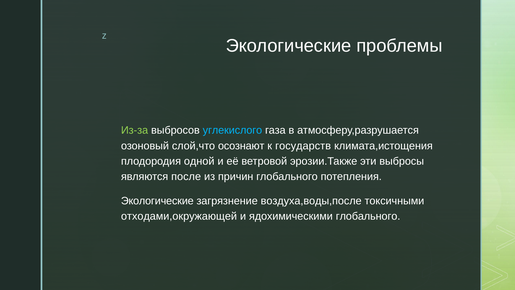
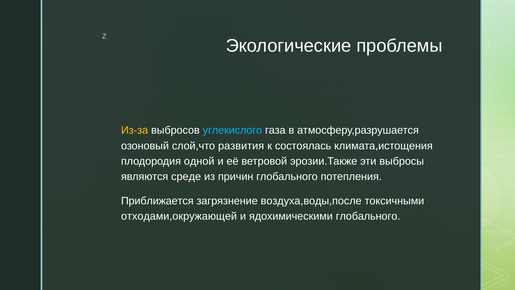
Из-за colour: light green -> yellow
осознают: осознают -> развития
государств: государств -> состоялась
после: после -> среде
Экологические at (157, 201): Экологические -> Приближается
